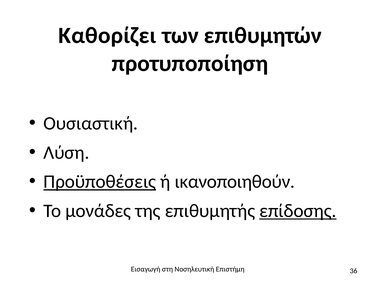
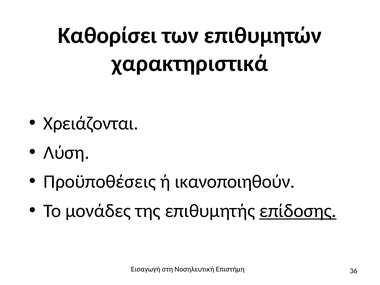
Καθορίζει: Καθορίζει -> Καθορίσει
προτυποποίηση: προτυποποίηση -> χαρακτηριστικά
Ουσιαστική: Ουσιαστική -> Χρειάζονται
Προϋποθέσεις underline: present -> none
